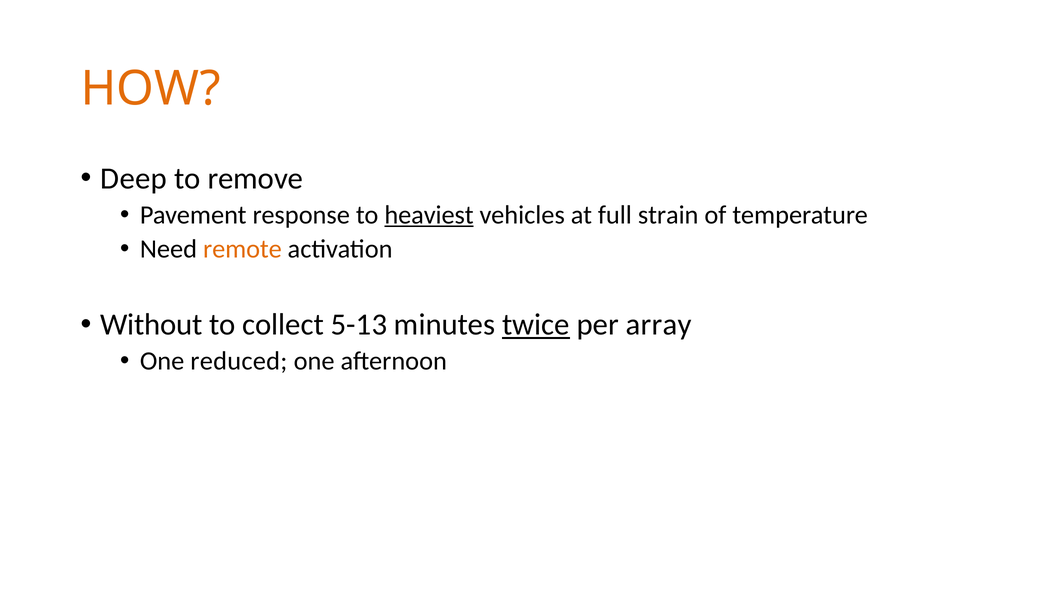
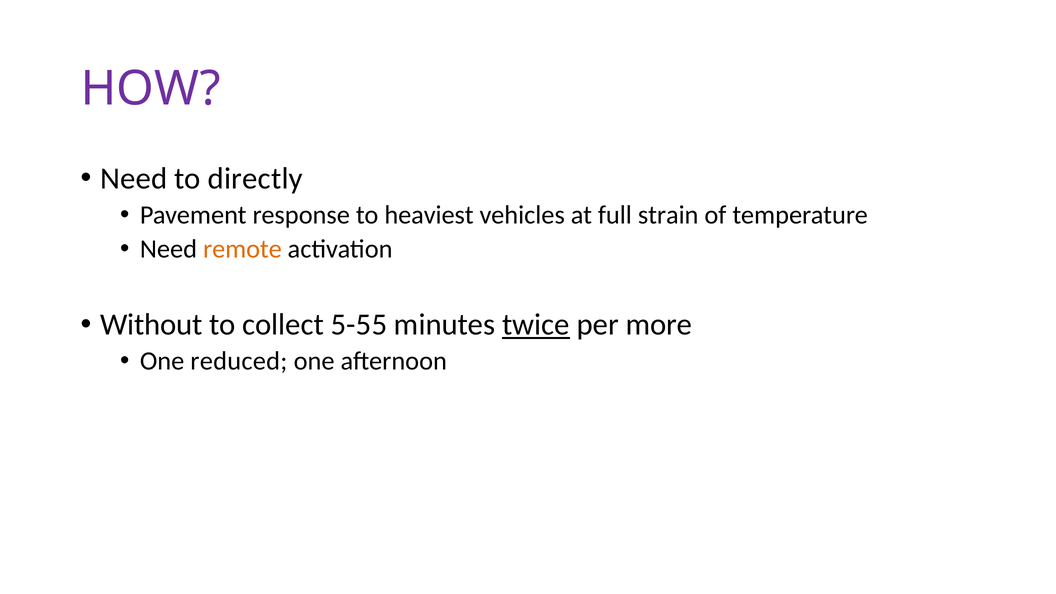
HOW colour: orange -> purple
Deep at (134, 179): Deep -> Need
remove: remove -> directly
heaviest underline: present -> none
5-13: 5-13 -> 5-55
array: array -> more
